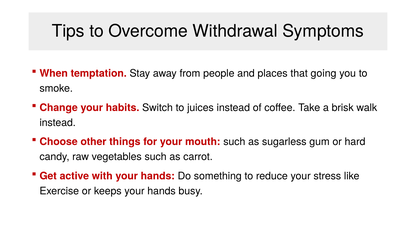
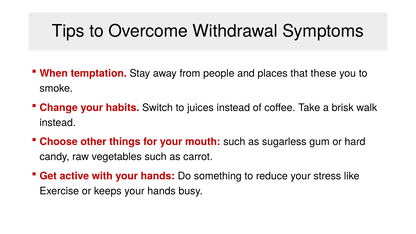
going: going -> these
